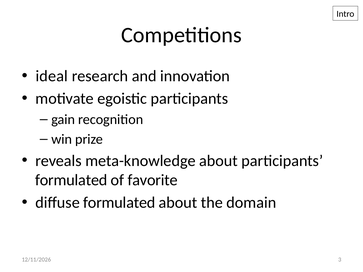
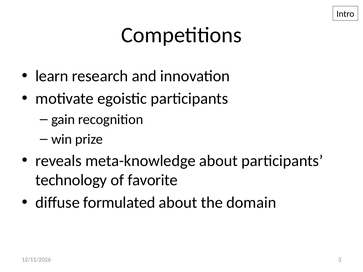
ideal: ideal -> learn
formulated at (71, 180): formulated -> technology
